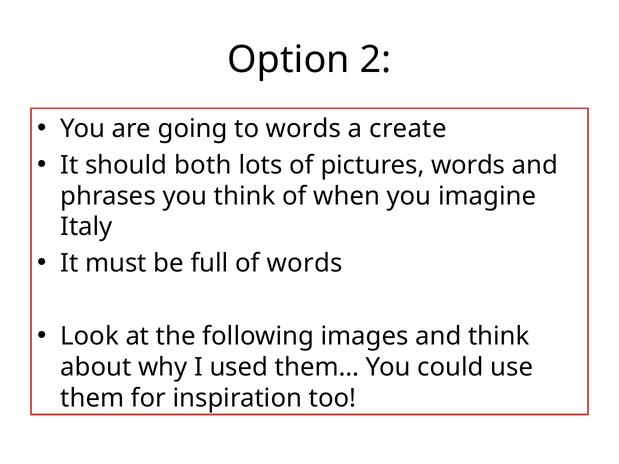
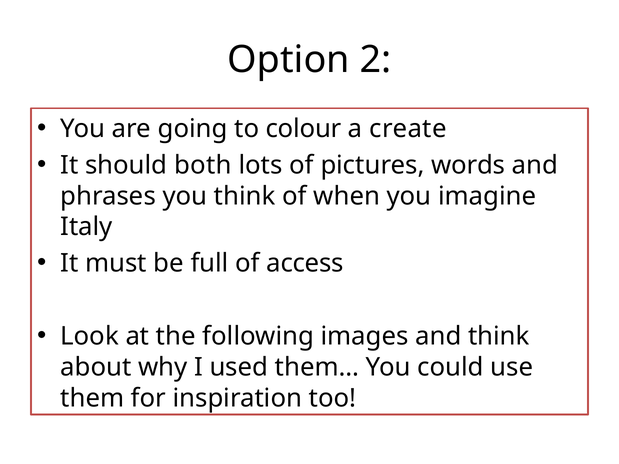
to words: words -> colour
of words: words -> access
